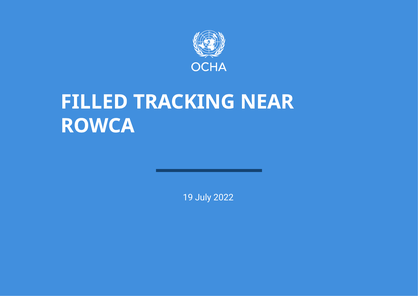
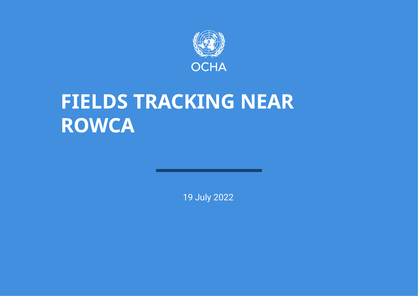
FILLED: FILLED -> FIELDS
